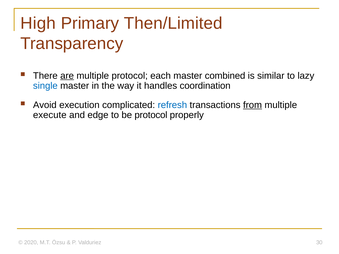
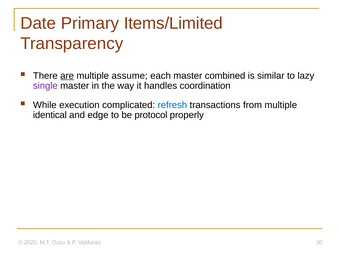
High: High -> Date
Then/Limited: Then/Limited -> Items/Limited
multiple protocol: protocol -> assume
single colour: blue -> purple
Avoid: Avoid -> While
from underline: present -> none
execute: execute -> identical
